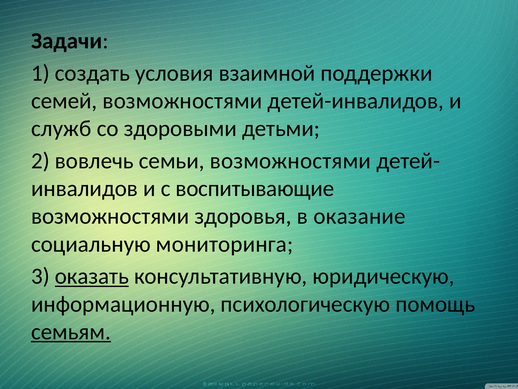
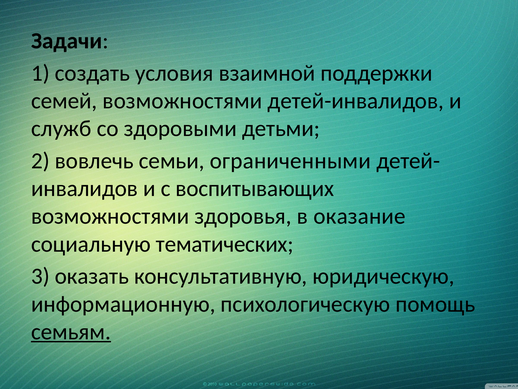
семьи возможностями: возможностями -> ограниченными
воспитывающие: воспитывающие -> воспитывающих
мониторинга: мониторинга -> тематических
оказать underline: present -> none
